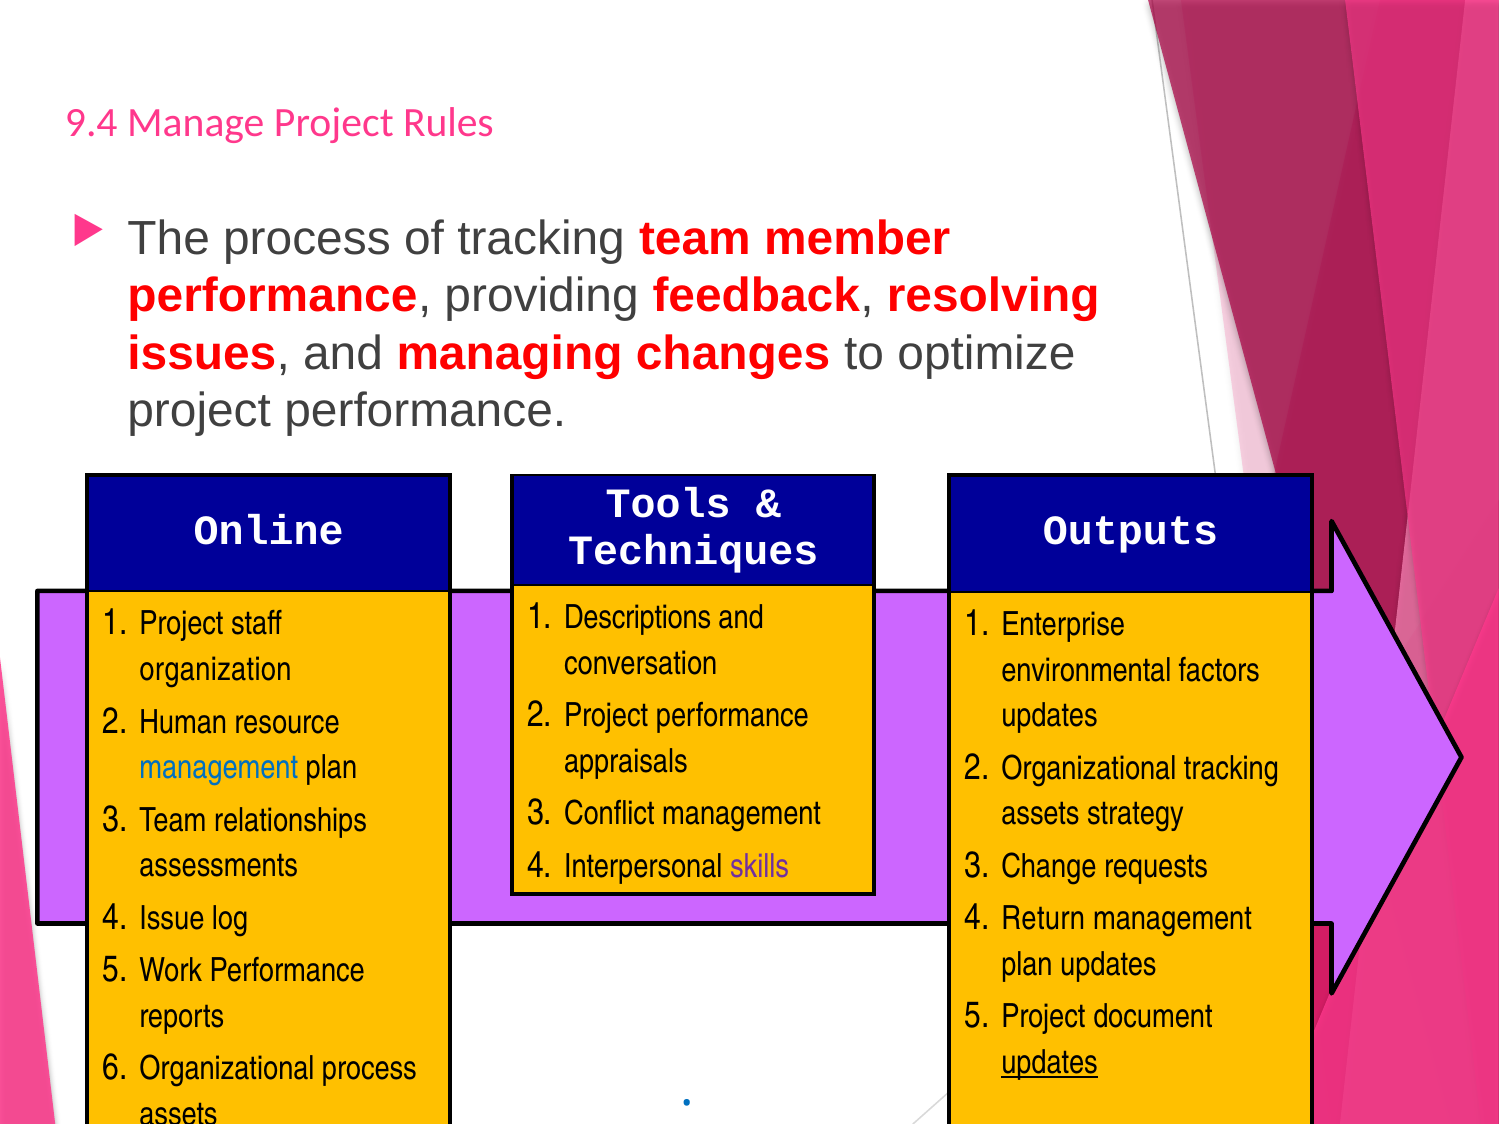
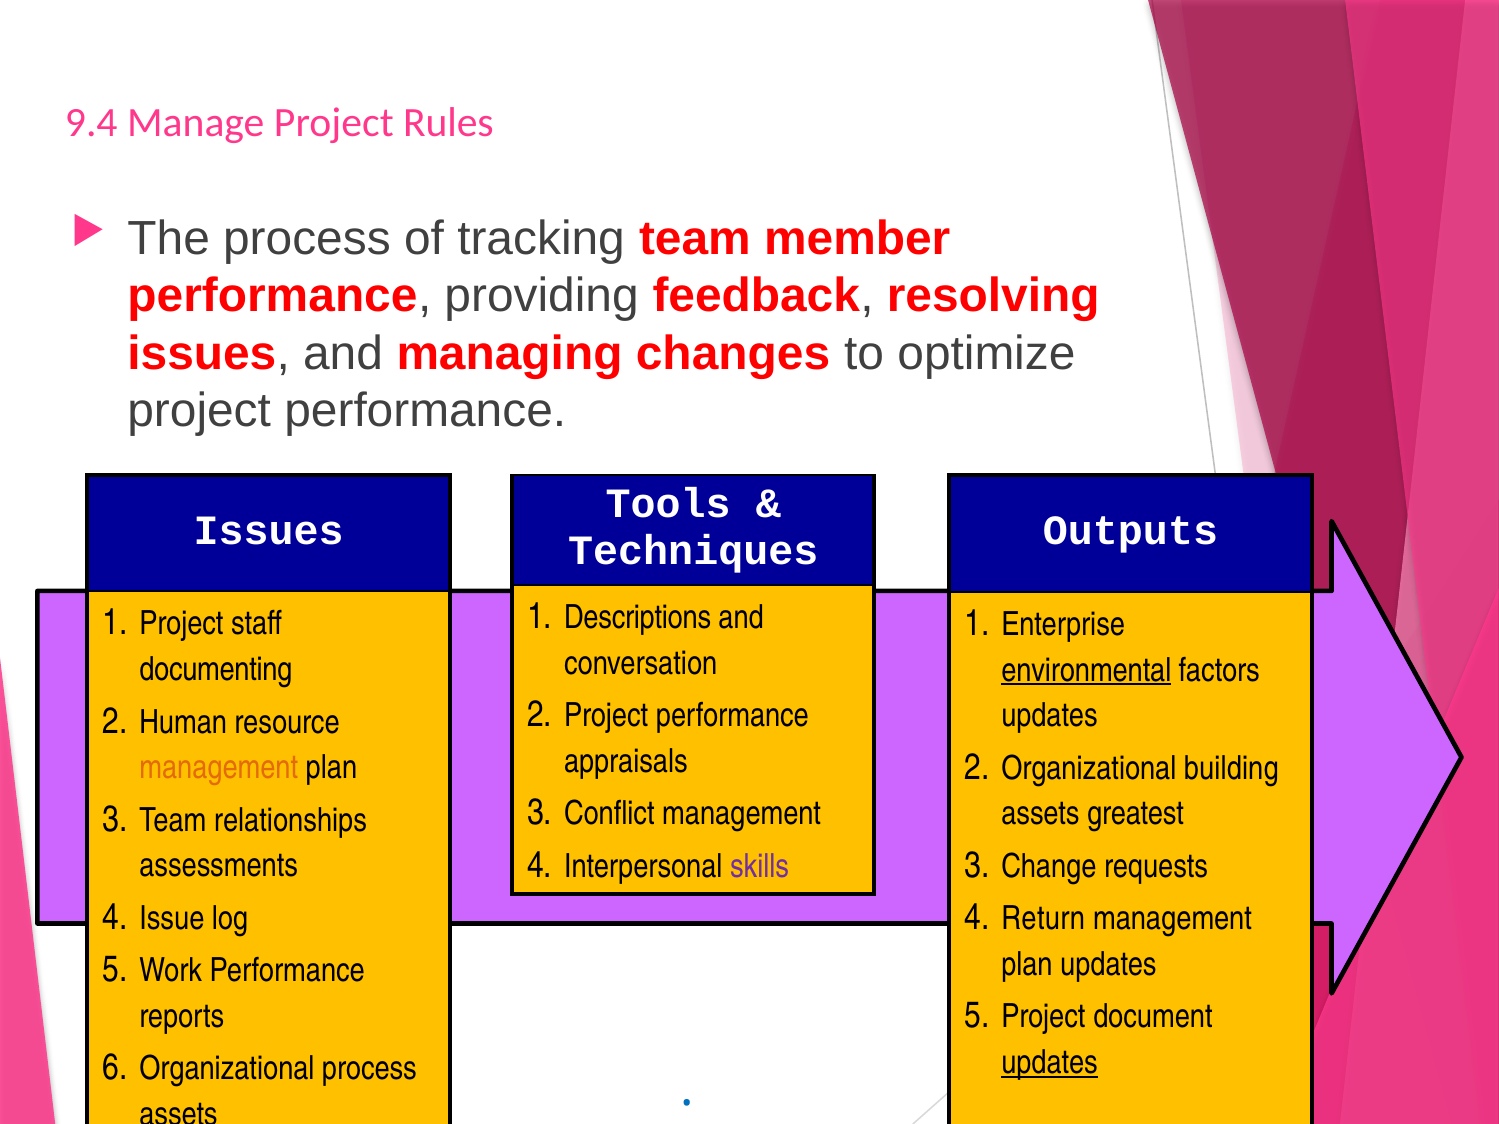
Online at (269, 531): Online -> Issues
organization: organization -> documenting
environmental underline: none -> present
Organizational tracking: tracking -> building
management at (219, 768) colour: blue -> orange
strategy: strategy -> greatest
